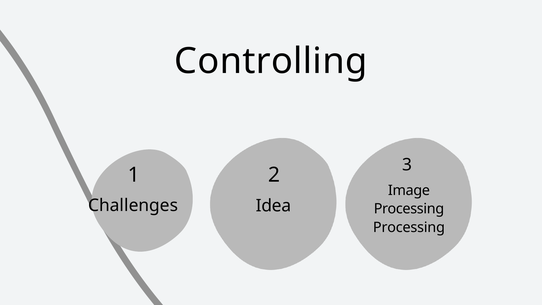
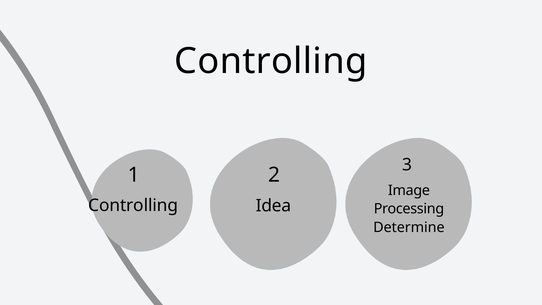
Challenges at (133, 205): Challenges -> Controlling
Processing at (409, 227): Processing -> Determine
